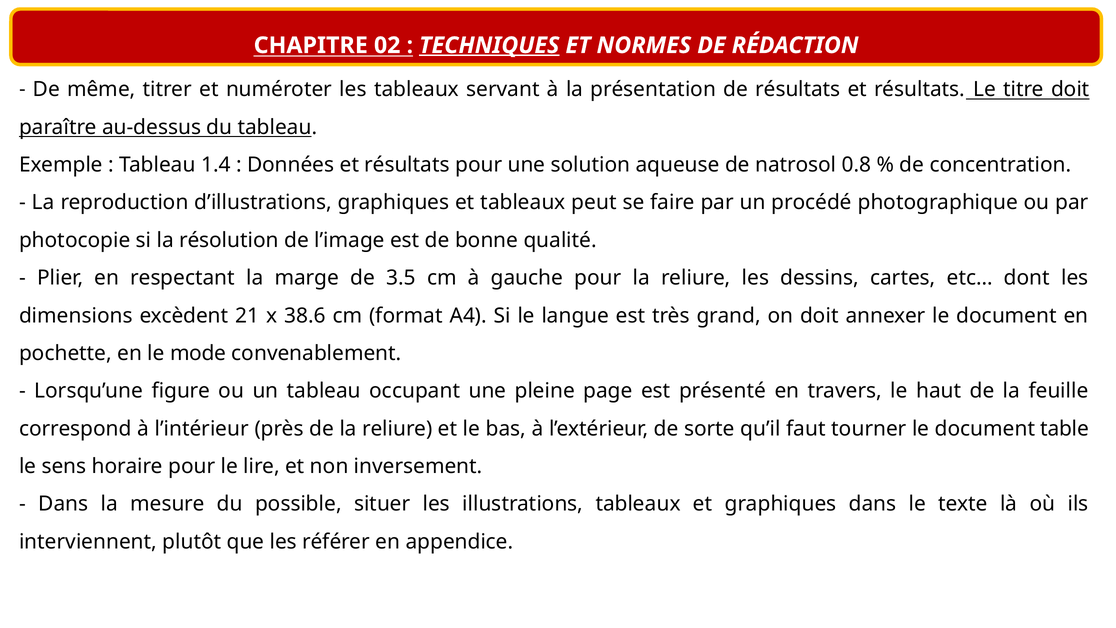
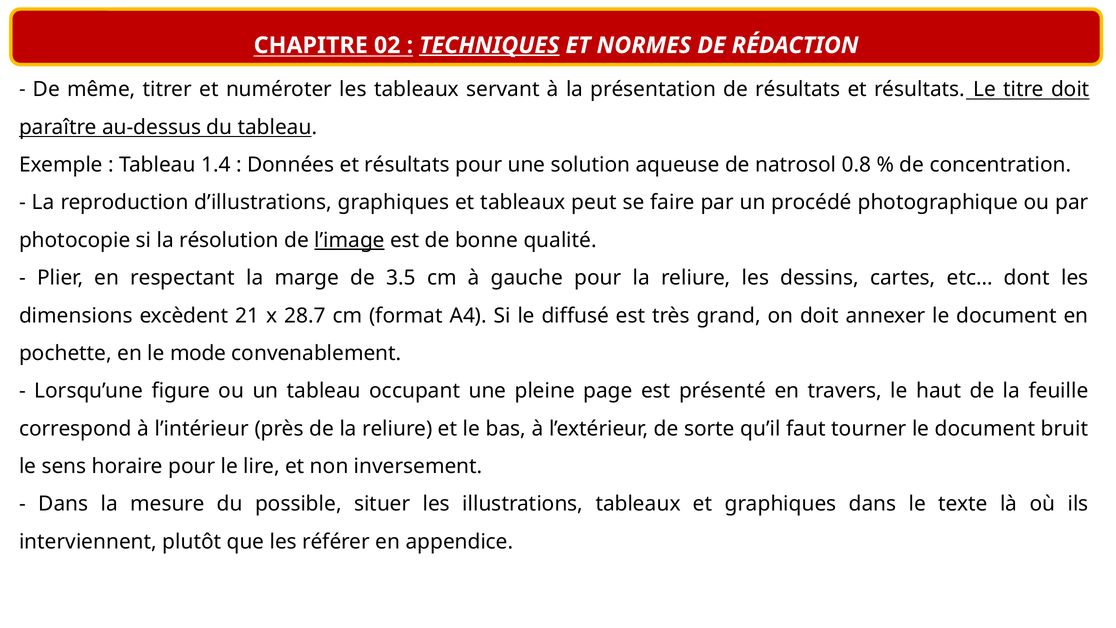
l’image underline: none -> present
38.6: 38.6 -> 28.7
langue: langue -> diffusé
table: table -> bruit
